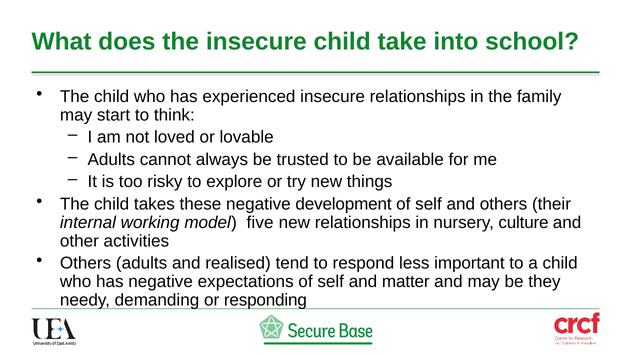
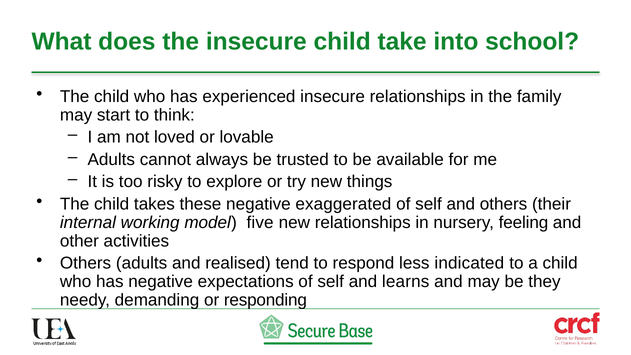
development: development -> exaggerated
culture: culture -> feeling
important: important -> indicated
matter: matter -> learns
